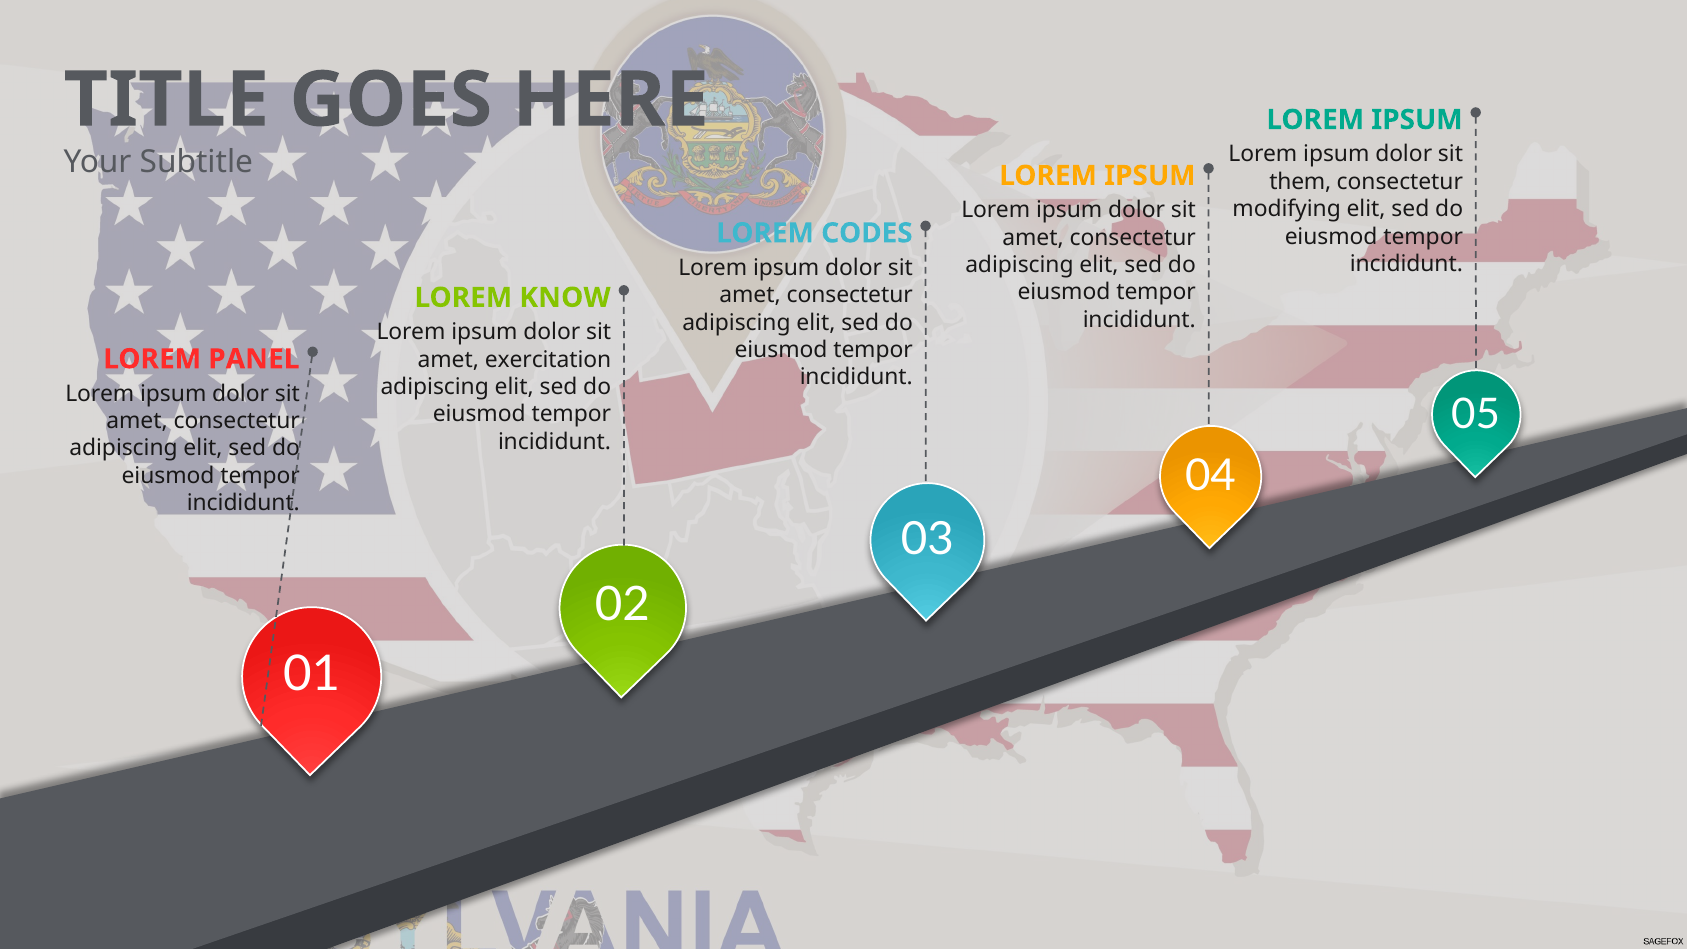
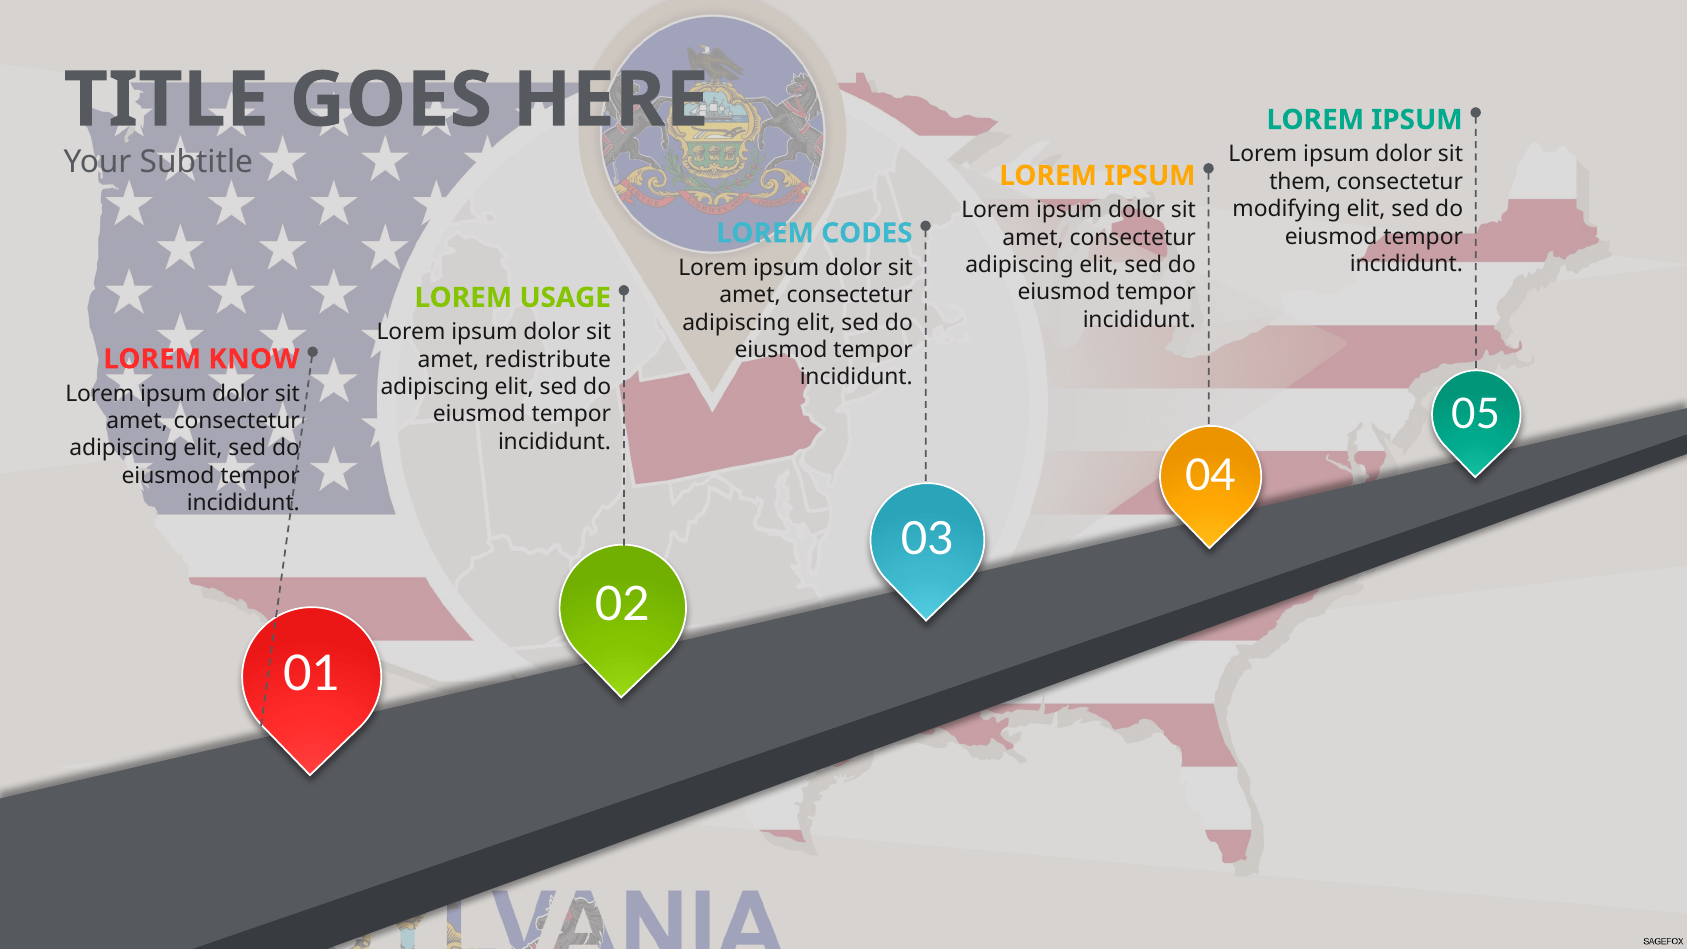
KNOW: KNOW -> USAGE
exercitation: exercitation -> redistribute
PANEL: PANEL -> KNOW
